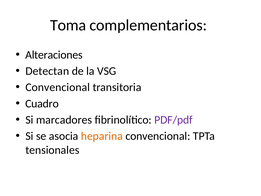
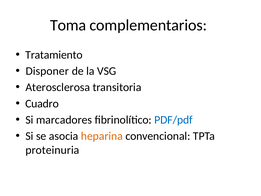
Alteraciones: Alteraciones -> Tratamiento
Detectan: Detectan -> Disponer
Convencional at (58, 87): Convencional -> Aterosclerosa
PDF/pdf colour: purple -> blue
tensionales: tensionales -> proteinuria
